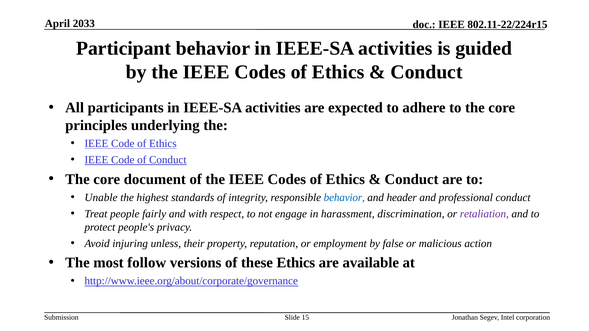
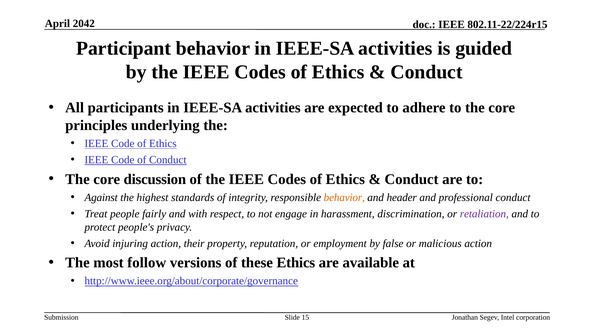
2033: 2033 -> 2042
document: document -> discussion
Unable: Unable -> Against
behavior at (344, 198) colour: blue -> orange
injuring unless: unless -> action
